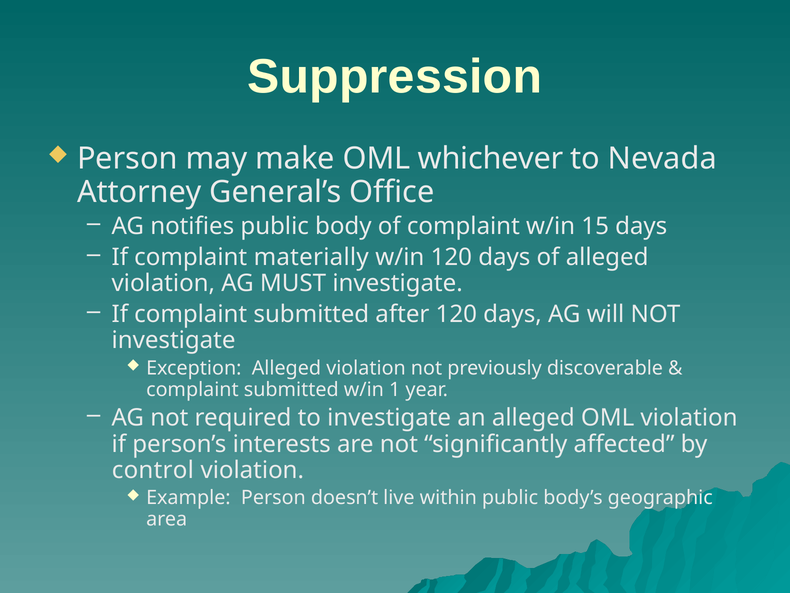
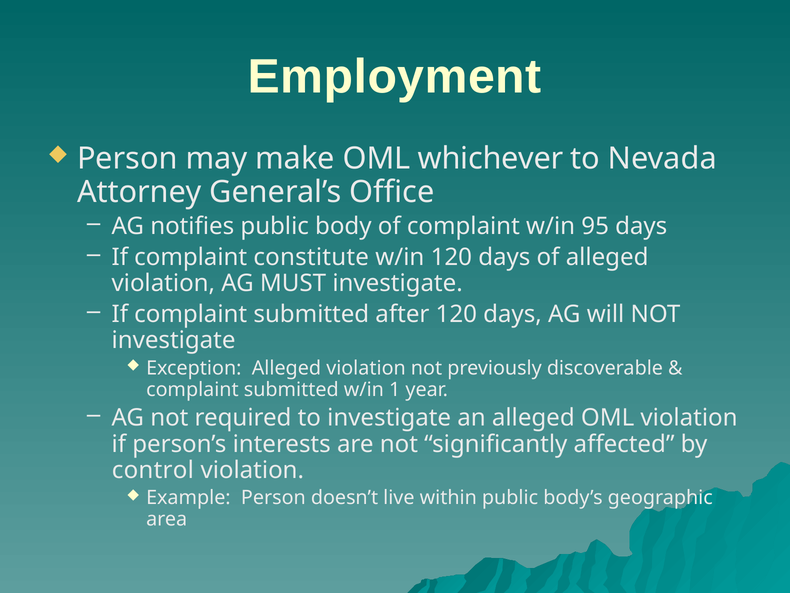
Suppression: Suppression -> Employment
15: 15 -> 95
materially: materially -> constitute
